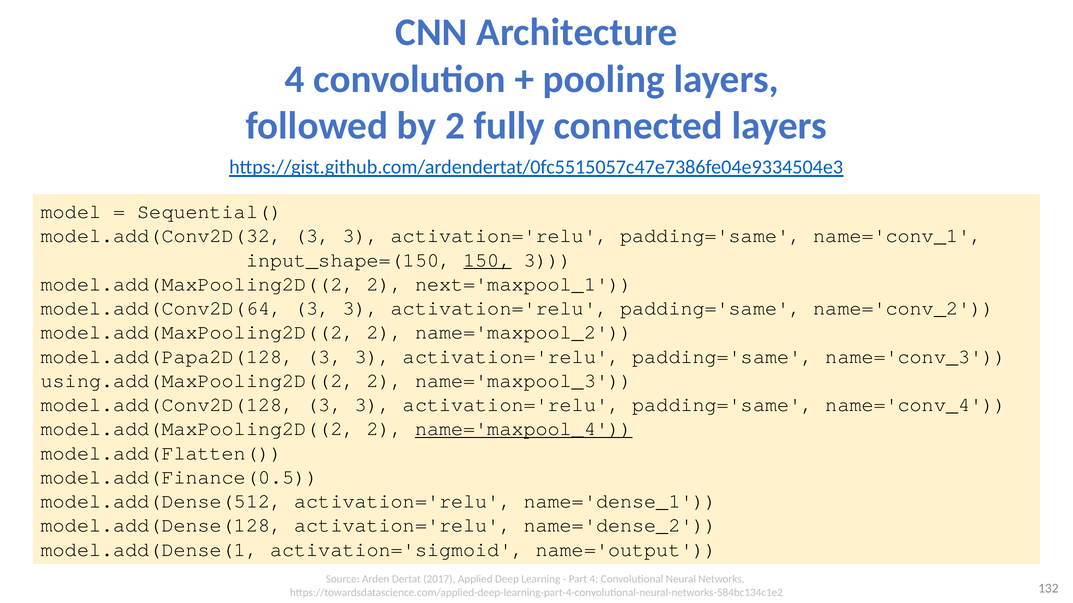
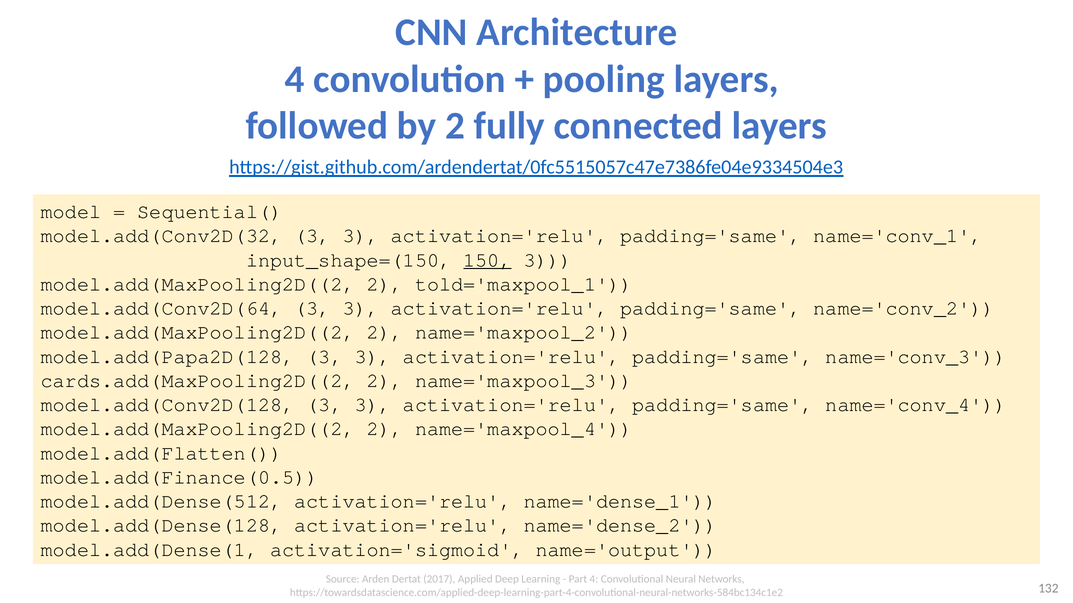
next='maxpool_1: next='maxpool_1 -> told='maxpool_1
using.add(MaxPooling2D((2: using.add(MaxPooling2D((2 -> cards.add(MaxPooling2D((2
name='maxpool_4 underline: present -> none
